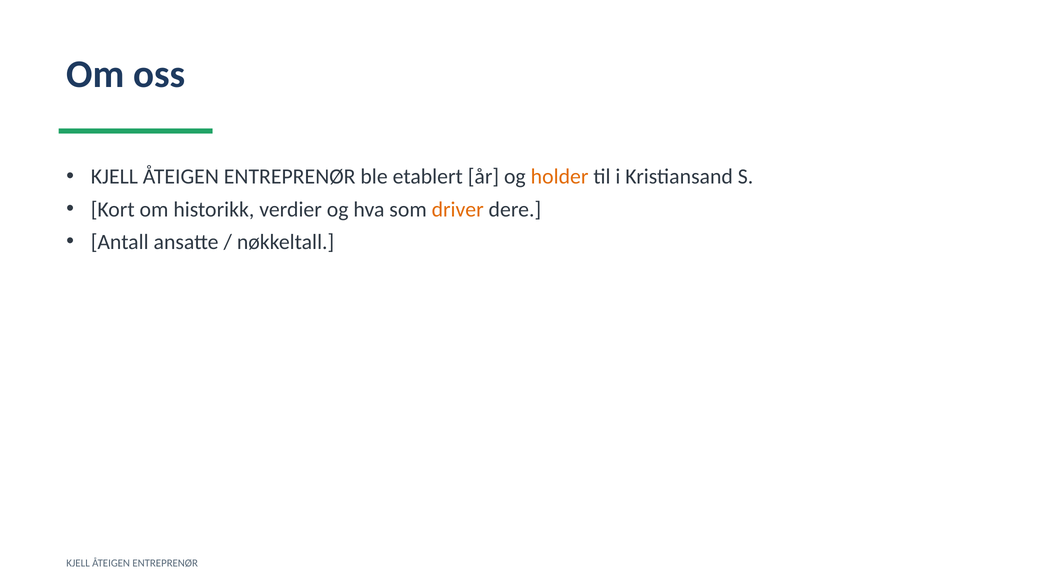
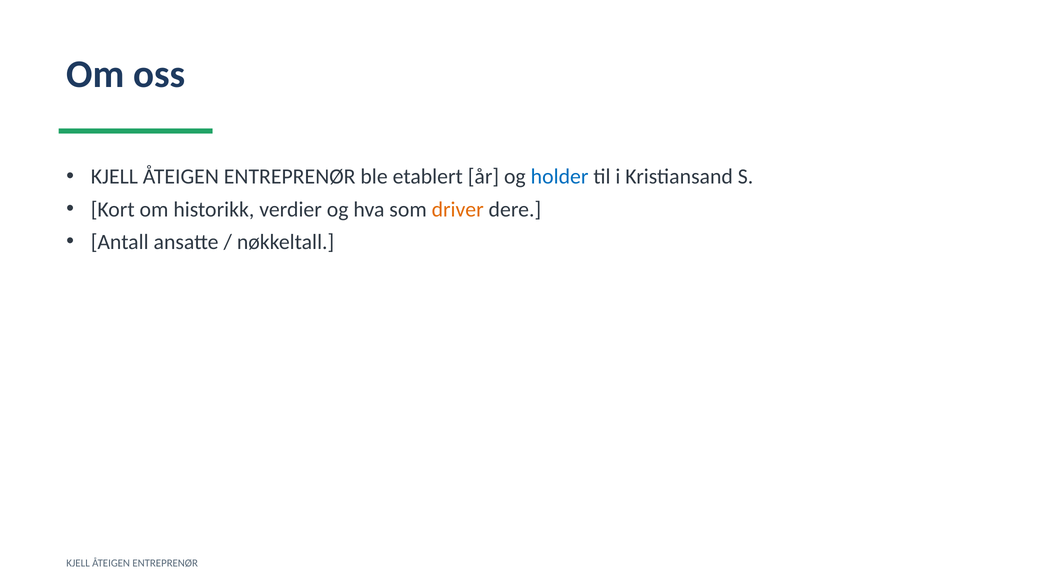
holder colour: orange -> blue
